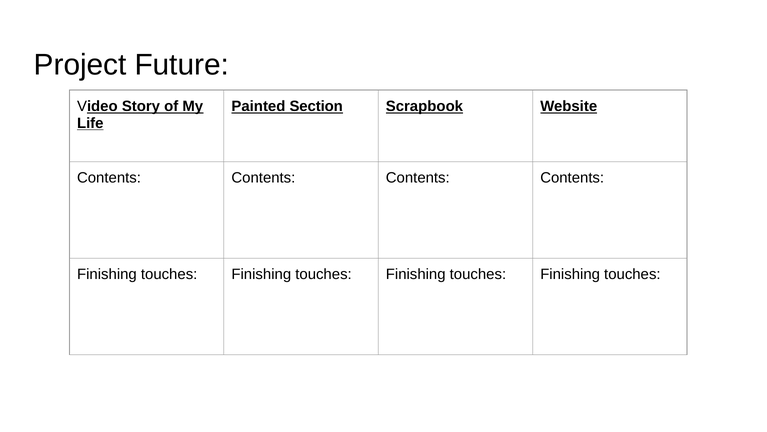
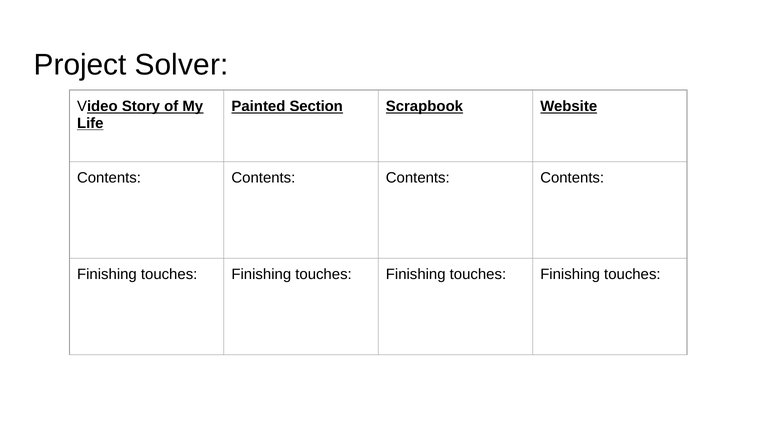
Future: Future -> Solver
